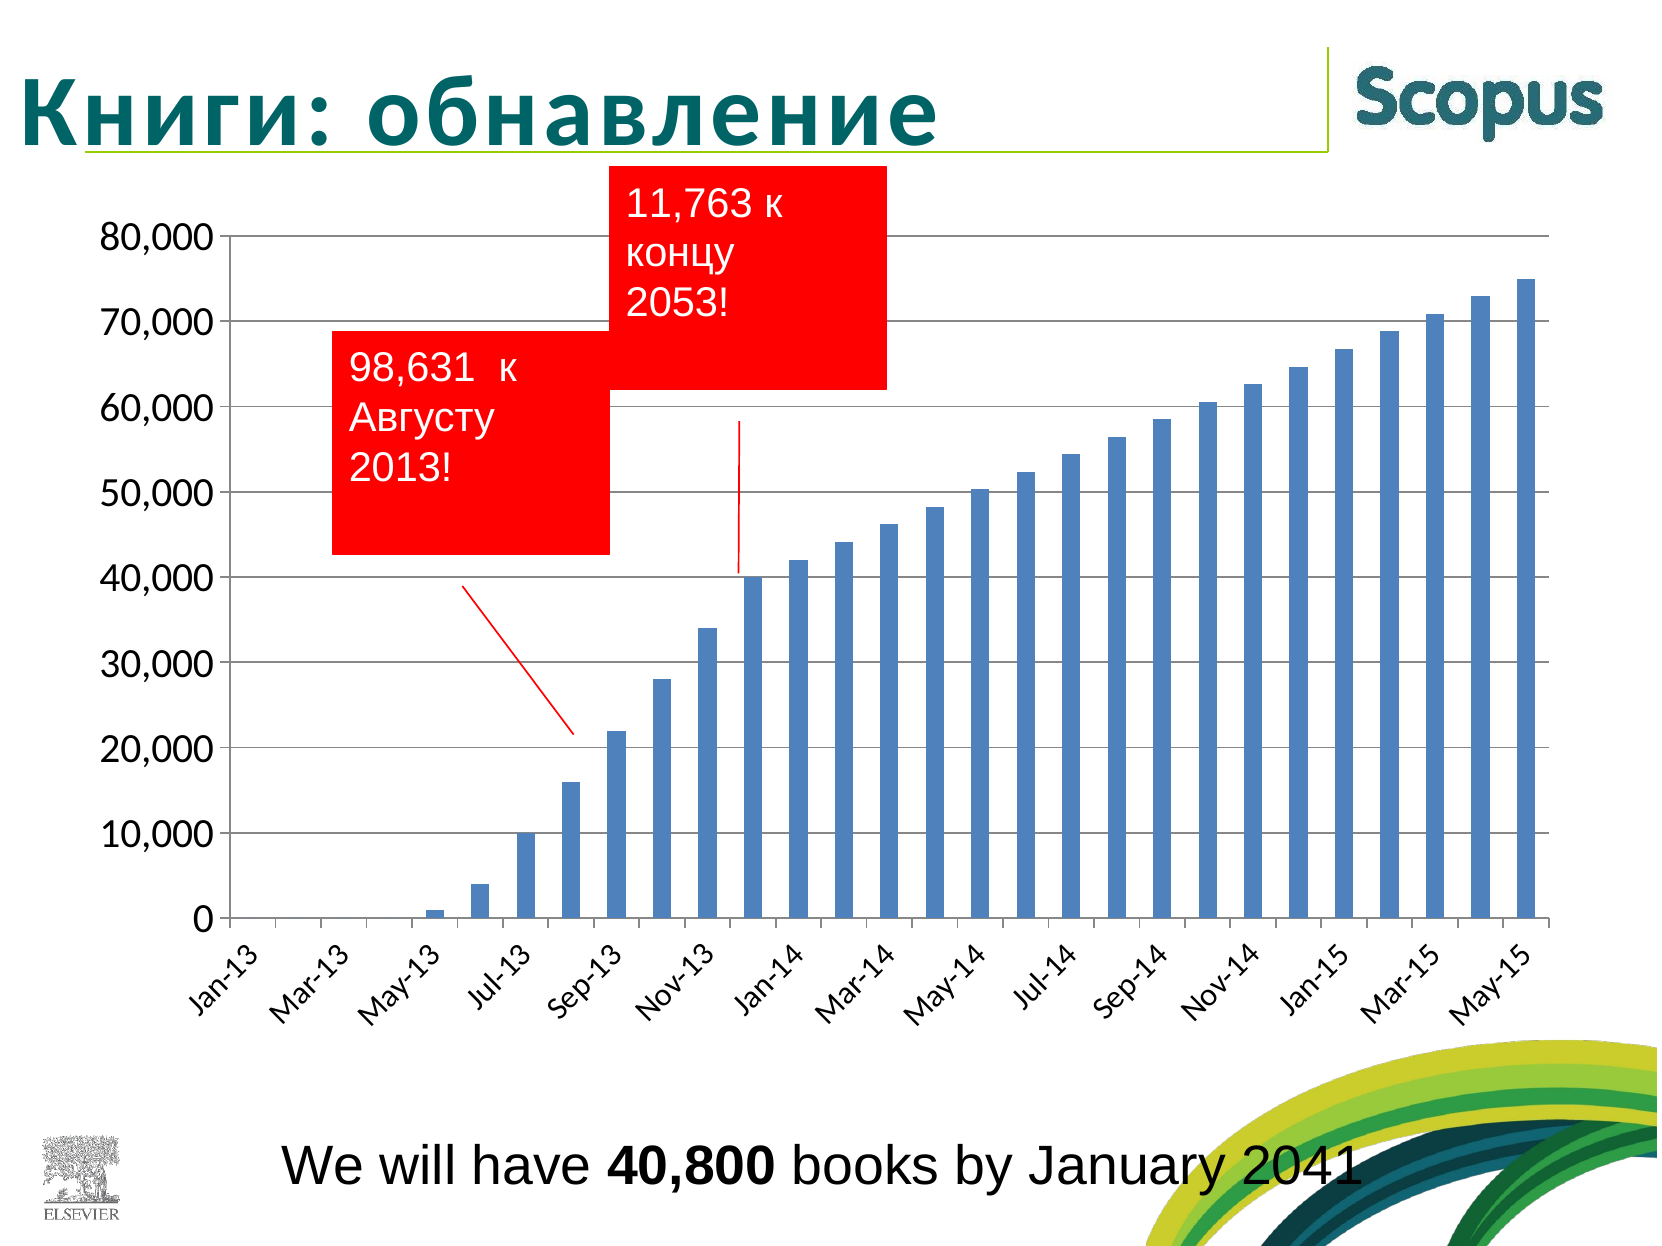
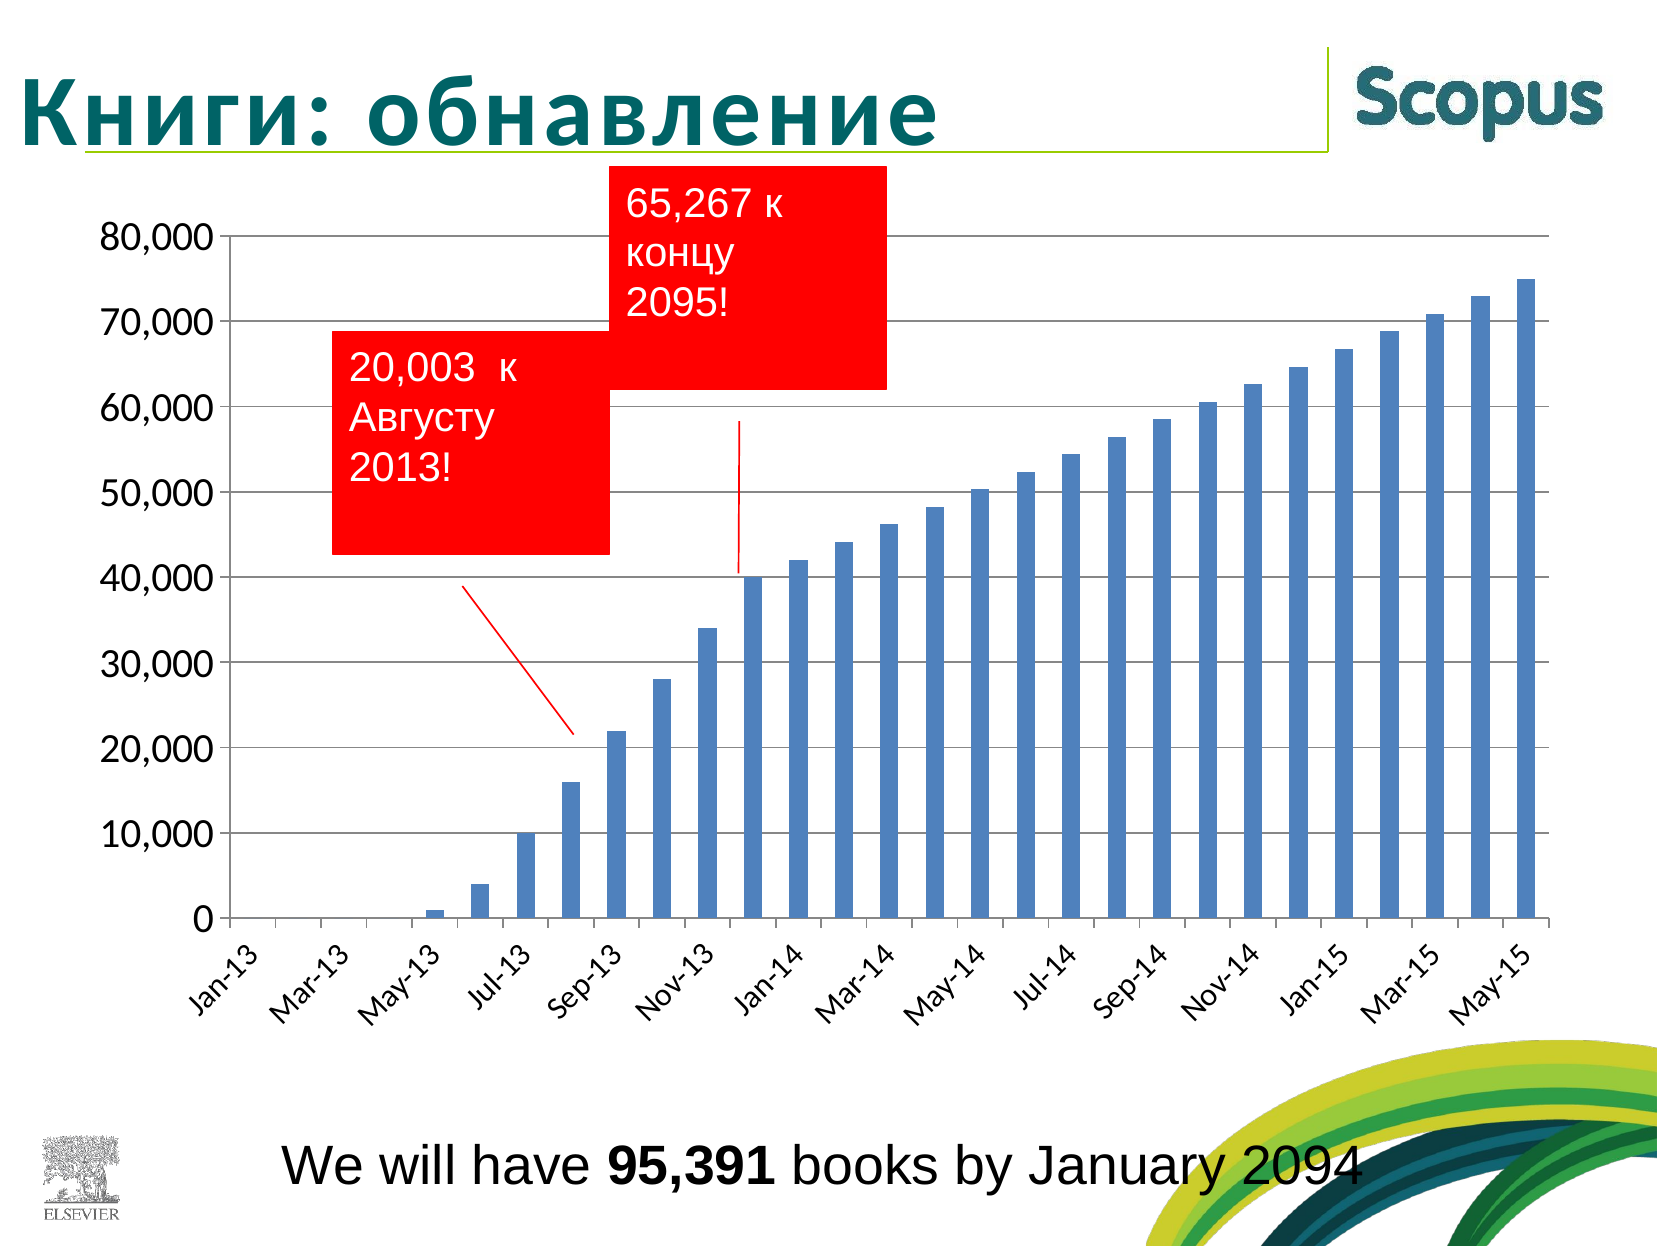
11,763: 11,763 -> 65,267
2053: 2053 -> 2095
98,631: 98,631 -> 20,003
40,800: 40,800 -> 95,391
2041: 2041 -> 2094
